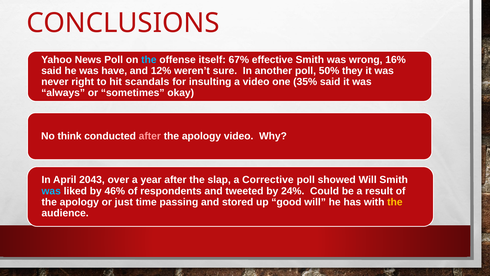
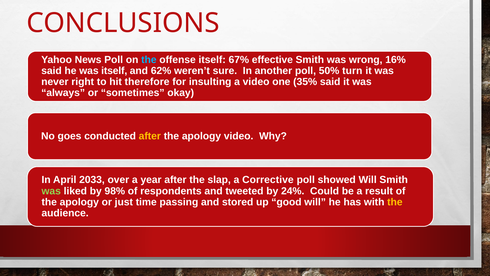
was have: have -> itself
12%: 12% -> 62%
they: they -> turn
scandals: scandals -> therefore
think: think -> goes
after at (150, 136) colour: pink -> yellow
2043: 2043 -> 2033
was at (51, 191) colour: light blue -> light green
46%: 46% -> 98%
